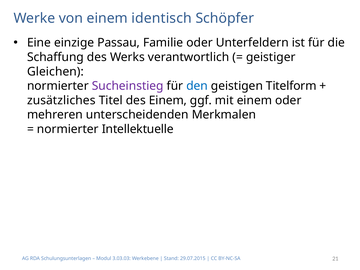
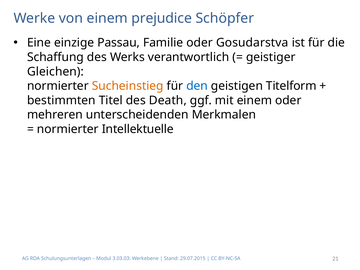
identisch: identisch -> prejudice
Unterfeldern: Unterfeldern -> Gosudarstva
Sucheinstieg colour: purple -> orange
zusätzliches: zusätzliches -> bestimmten
des Einem: Einem -> Death
